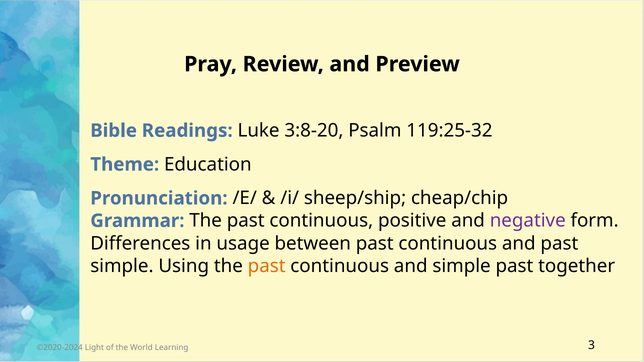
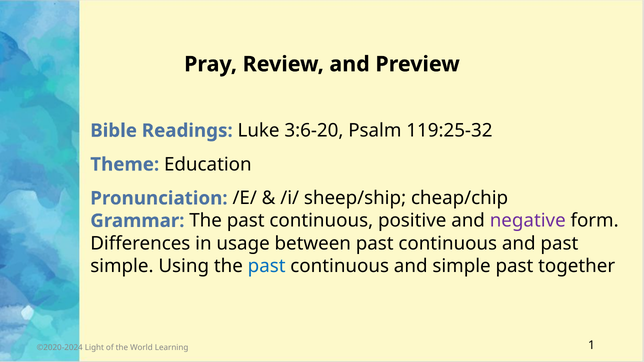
3:8-20: 3:8-20 -> 3:6-20
past at (267, 266) colour: orange -> blue
3: 3 -> 1
